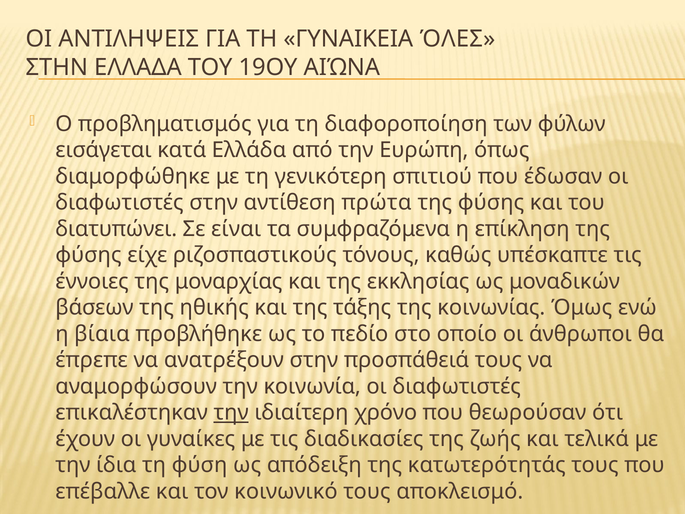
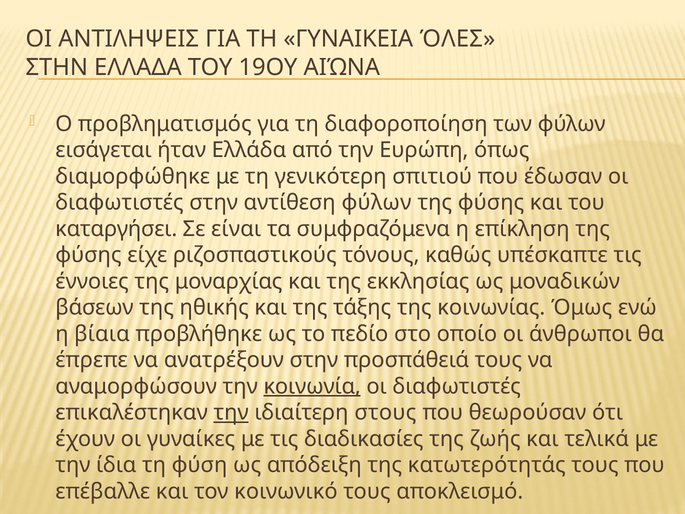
κατά: κατά -> ήταν
αντίθεση πρώτα: πρώτα -> φύλων
διατυπώνει: διατυπώνει -> καταργήσει
κοινωνία underline: none -> present
χρόνο: χρόνο -> στους
